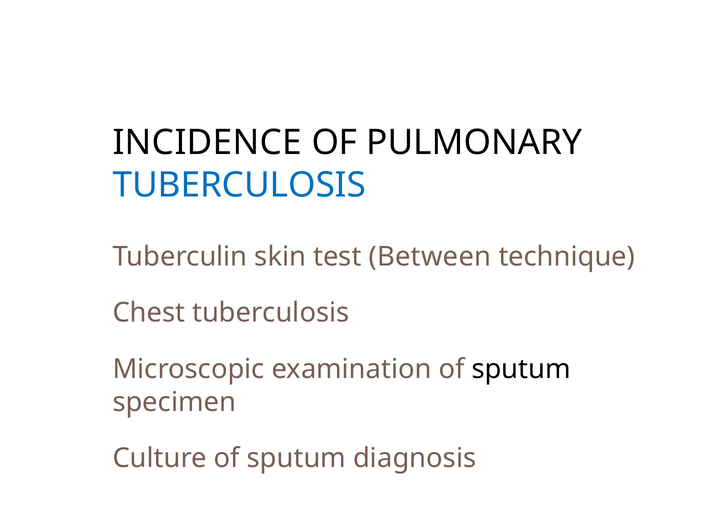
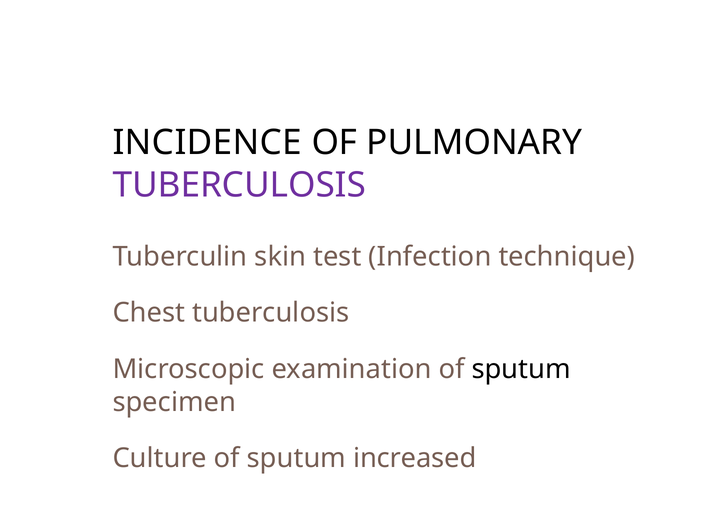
TUBERCULOSIS at (239, 185) colour: blue -> purple
Between: Between -> Infection
diagnosis: diagnosis -> increased
